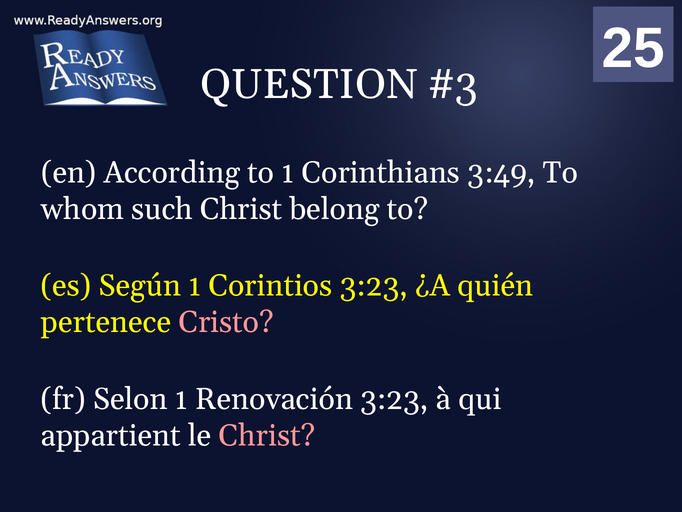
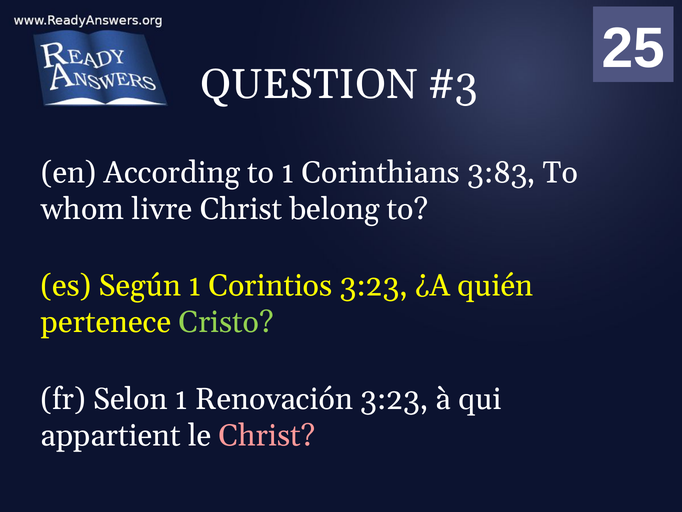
3:49: 3:49 -> 3:83
such: such -> livre
Cristo colour: pink -> light green
